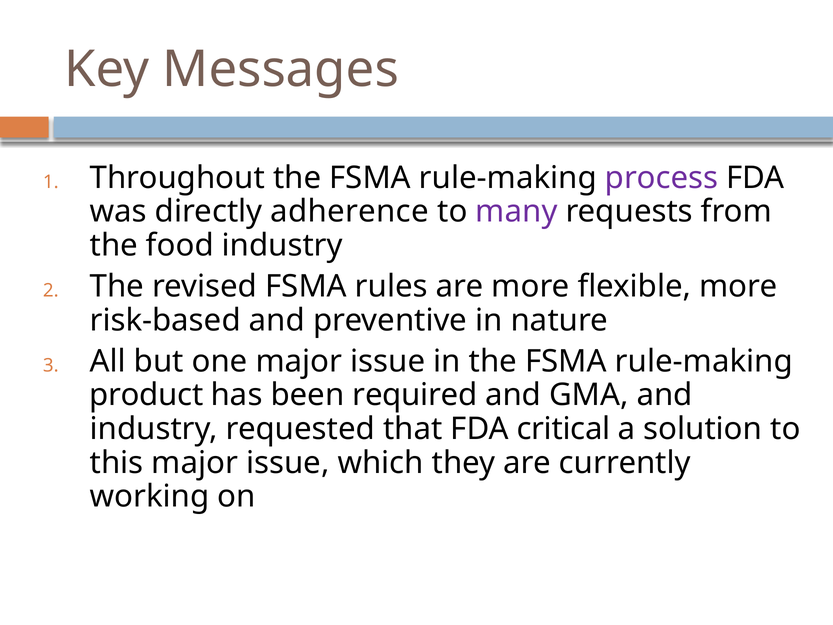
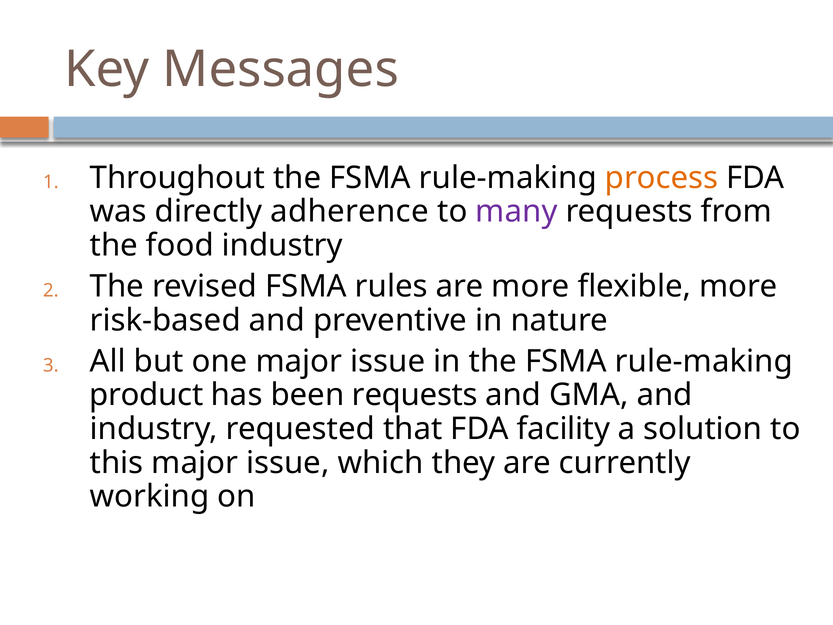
process colour: purple -> orange
been required: required -> requests
critical: critical -> facility
